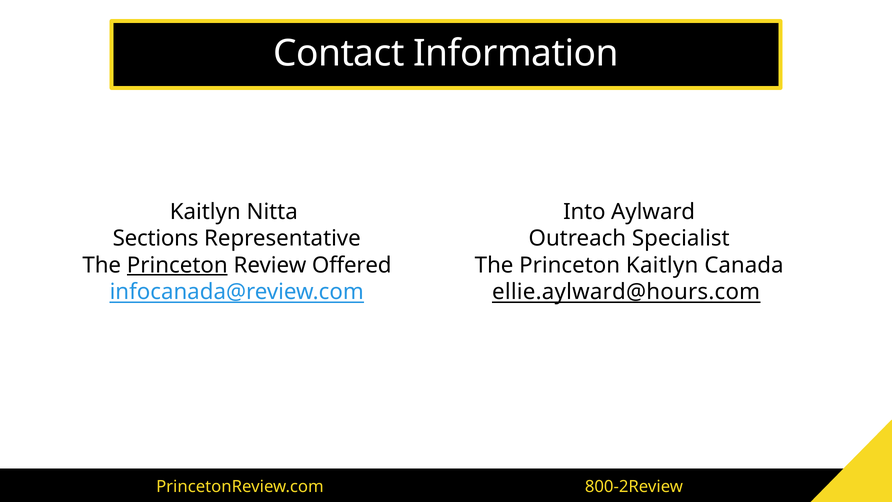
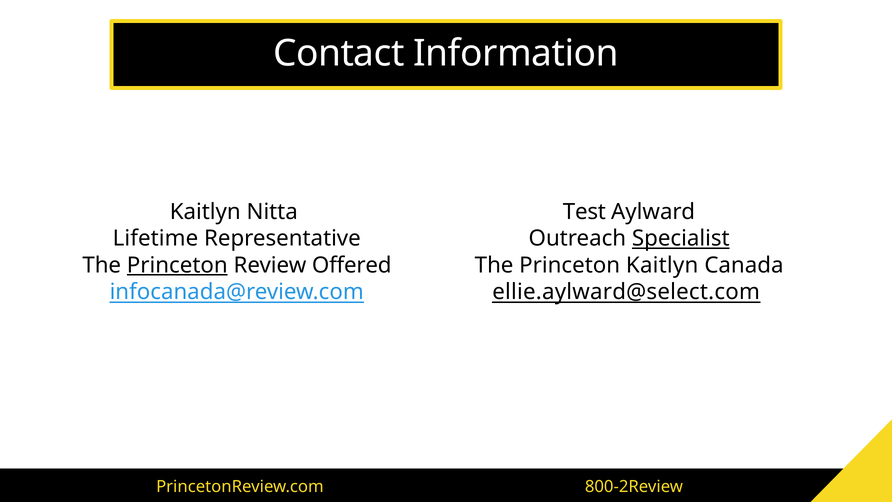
Into: Into -> Test
Sections: Sections -> Lifetime
Specialist underline: none -> present
ellie.aylward@hours.com: ellie.aylward@hours.com -> ellie.aylward@select.com
